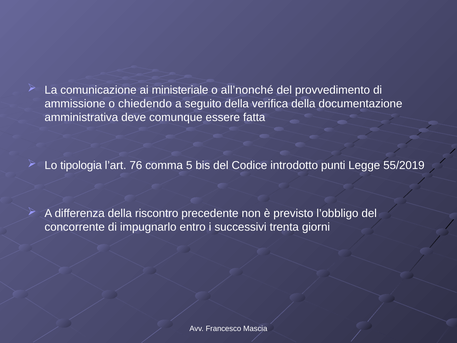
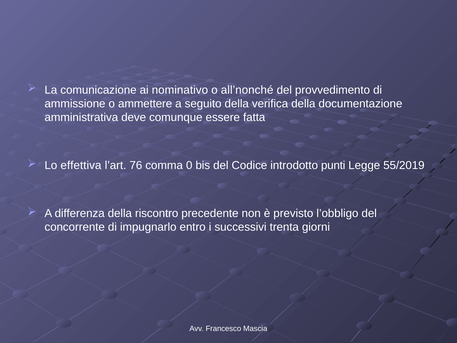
ministeriale: ministeriale -> nominativo
chiedendo: chiedendo -> ammettere
tipologia: tipologia -> effettiva
5: 5 -> 0
